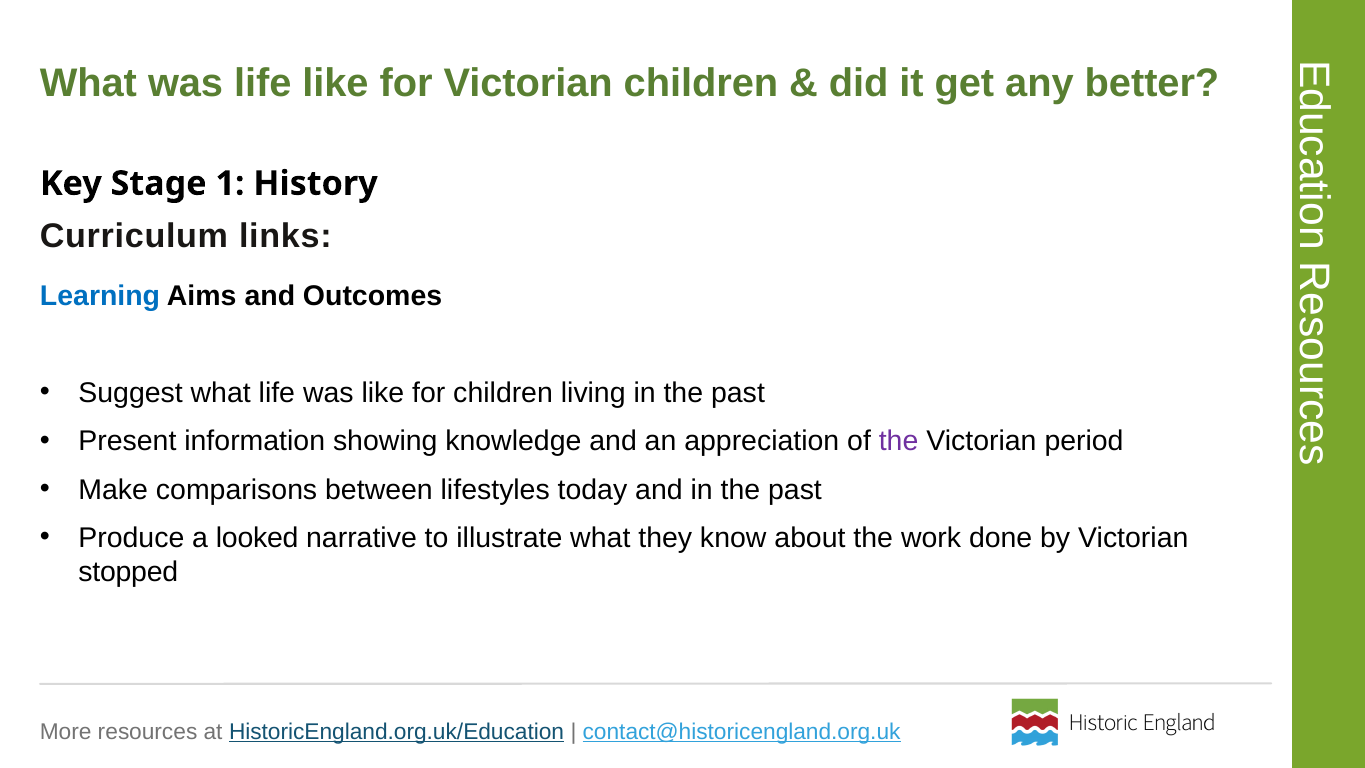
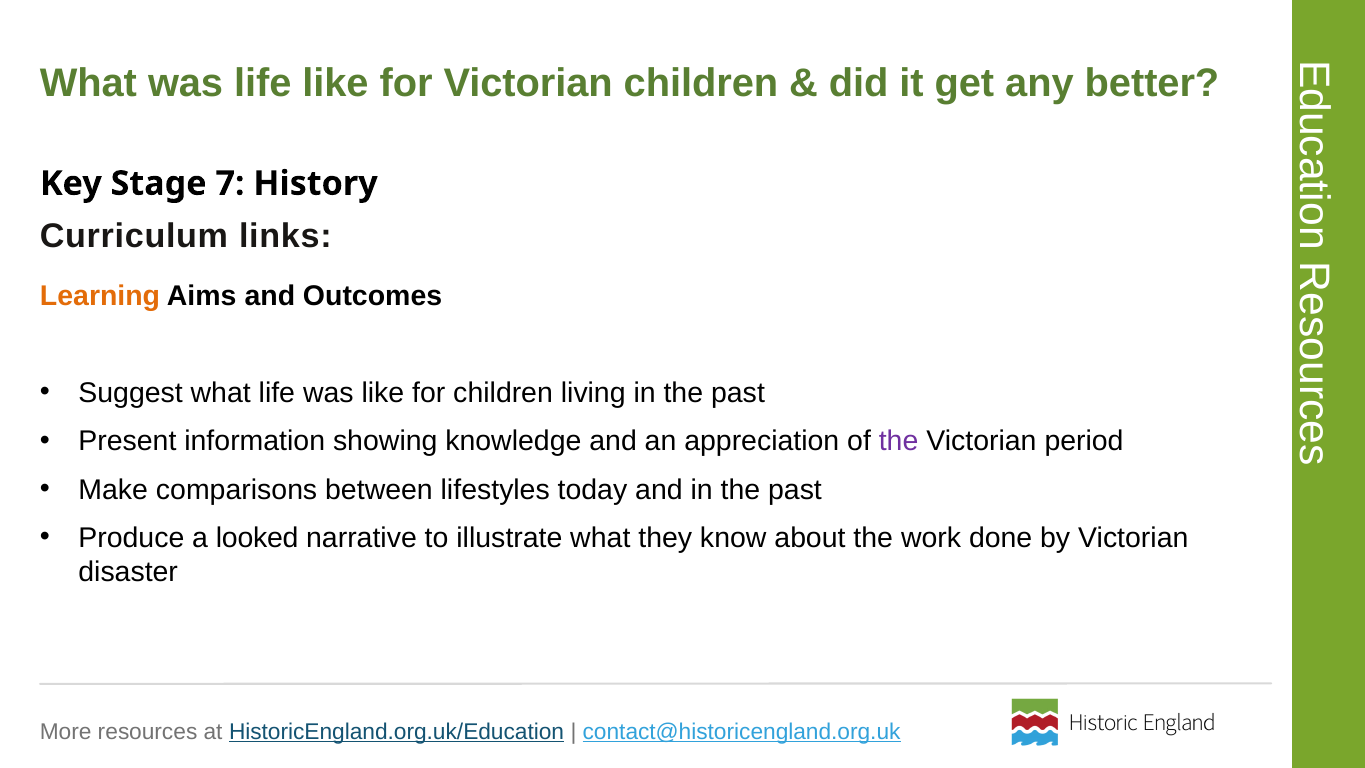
Stage 1: 1 -> 7
Learning colour: blue -> orange
stopped: stopped -> disaster
